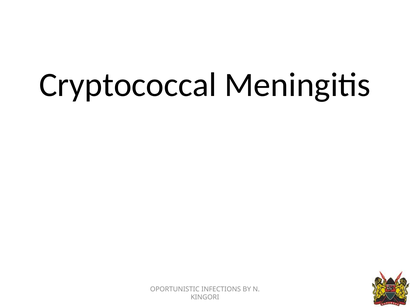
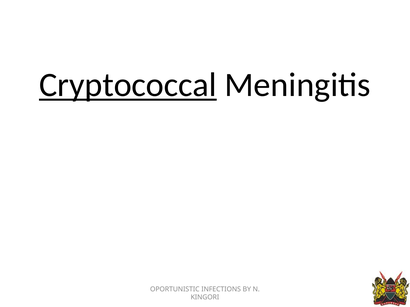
Cryptococcal underline: none -> present
